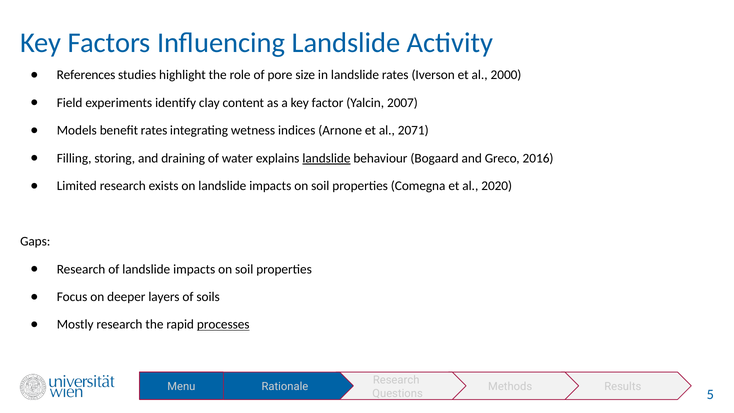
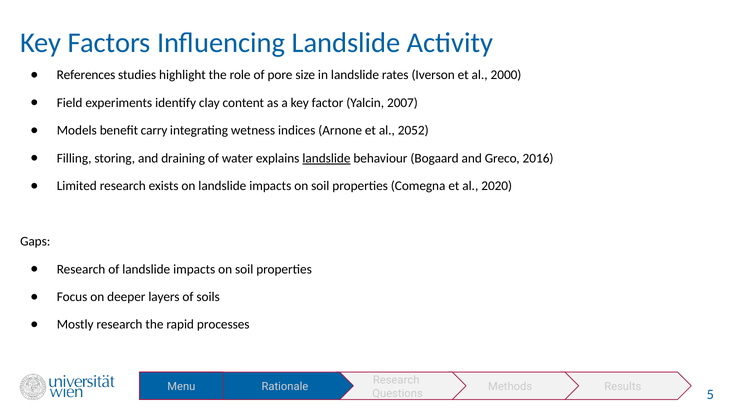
benefit rates: rates -> carry
2071: 2071 -> 2052
processes underline: present -> none
